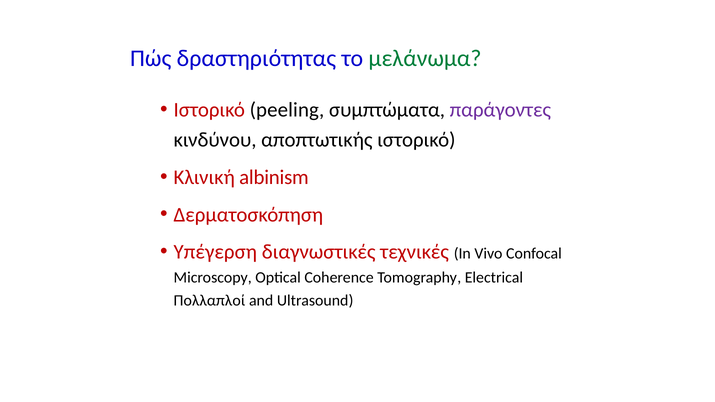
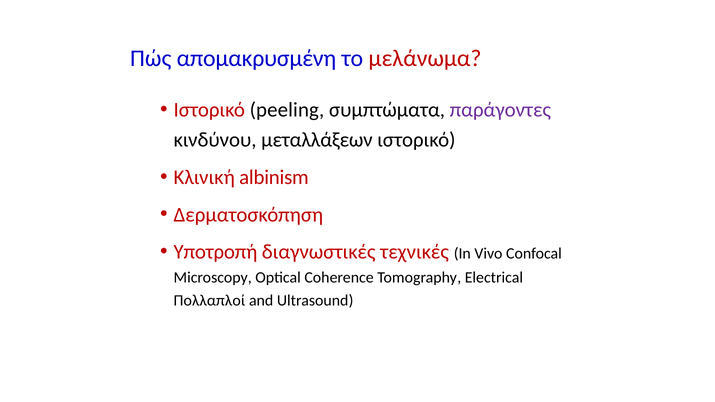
δραστηριότητας: δραστηριότητας -> απομακρυσμένη
μελάνωμα colour: green -> red
αποπτωτικής: αποπτωτικής -> μεταλλάξεων
Υπέγερση: Υπέγερση -> Υποτροπή
